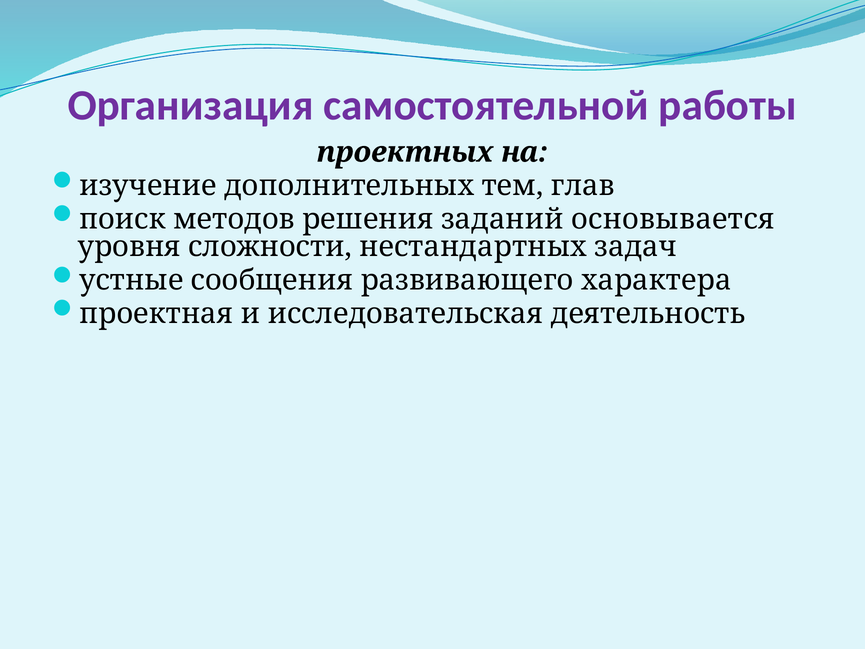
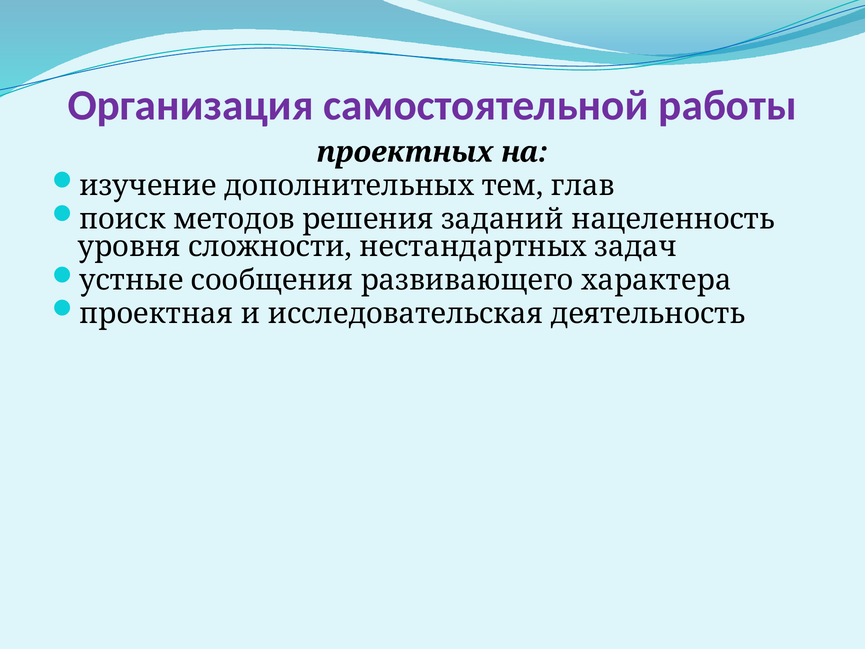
основывается: основывается -> нацеленность
